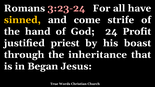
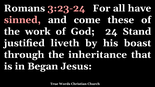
sinned colour: yellow -> pink
strife: strife -> these
hand: hand -> work
Profit: Profit -> Stand
priest: priest -> liveth
